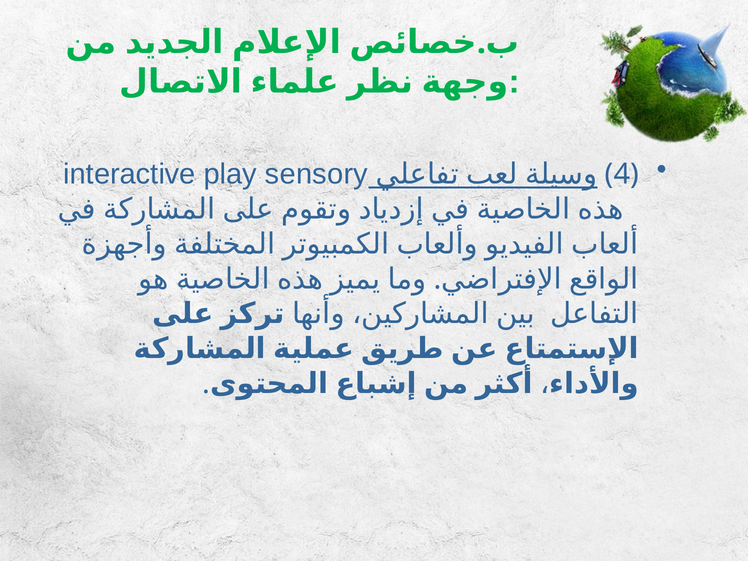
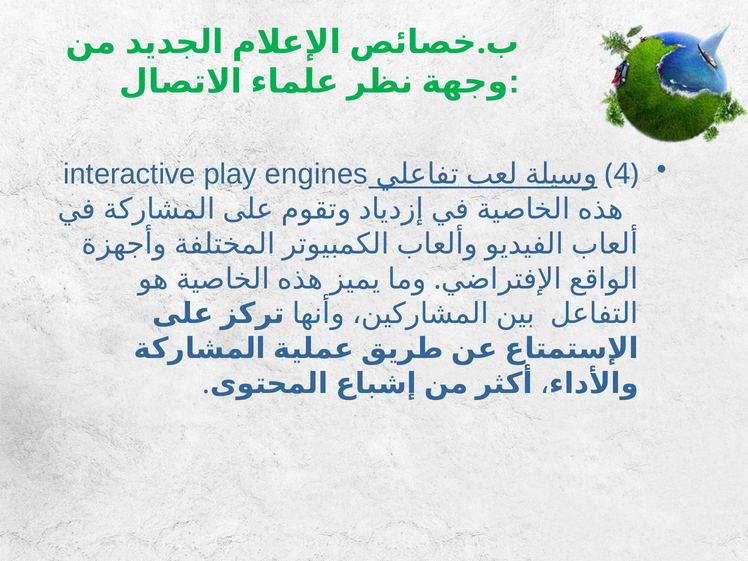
sensory: sensory -> engines
